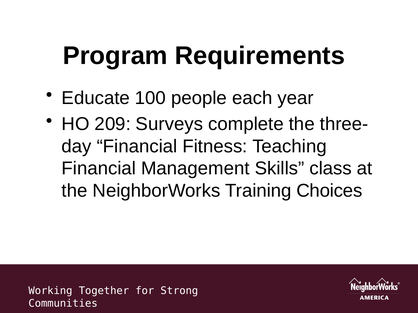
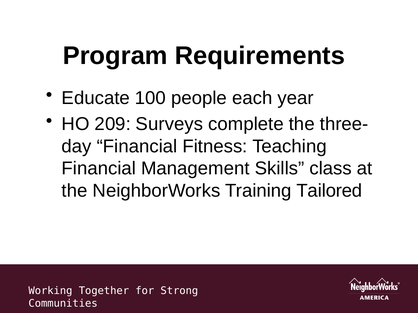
Choices: Choices -> Tailored
